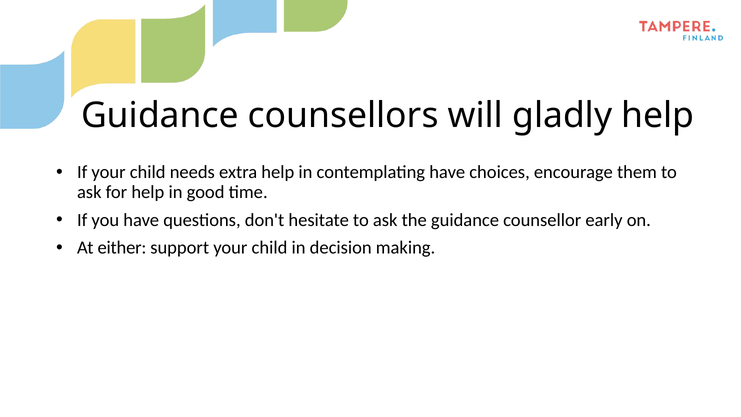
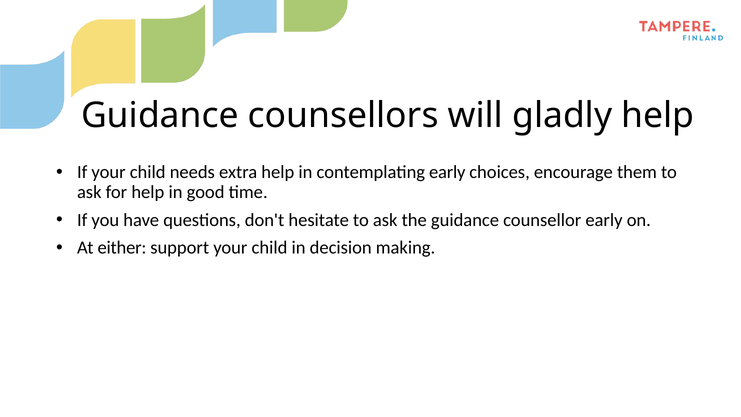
contemplating have: have -> early
